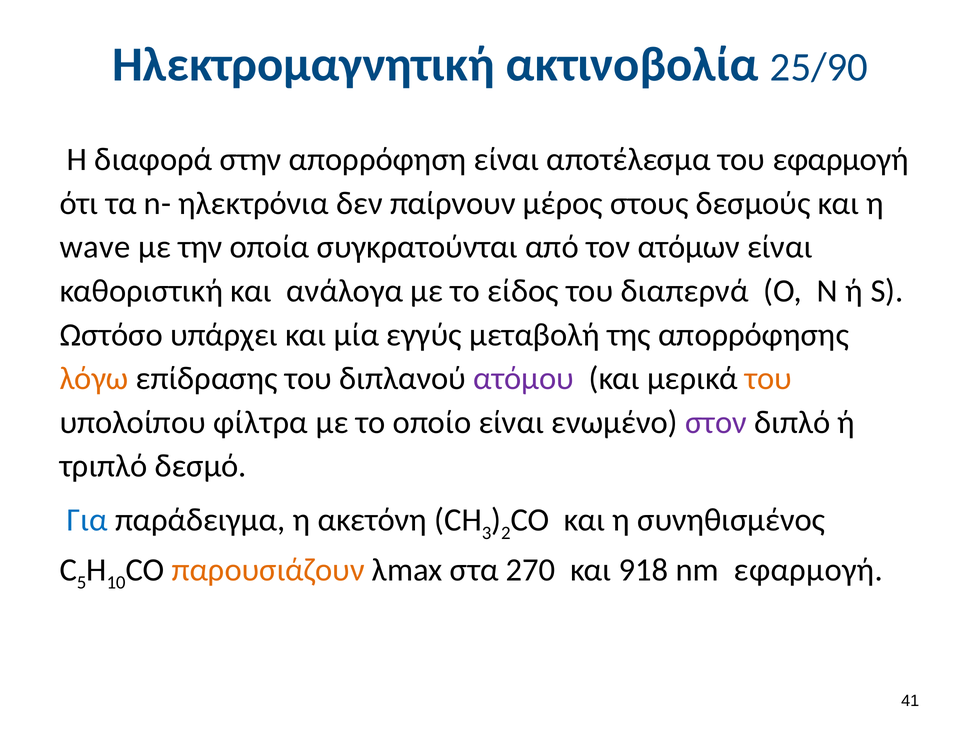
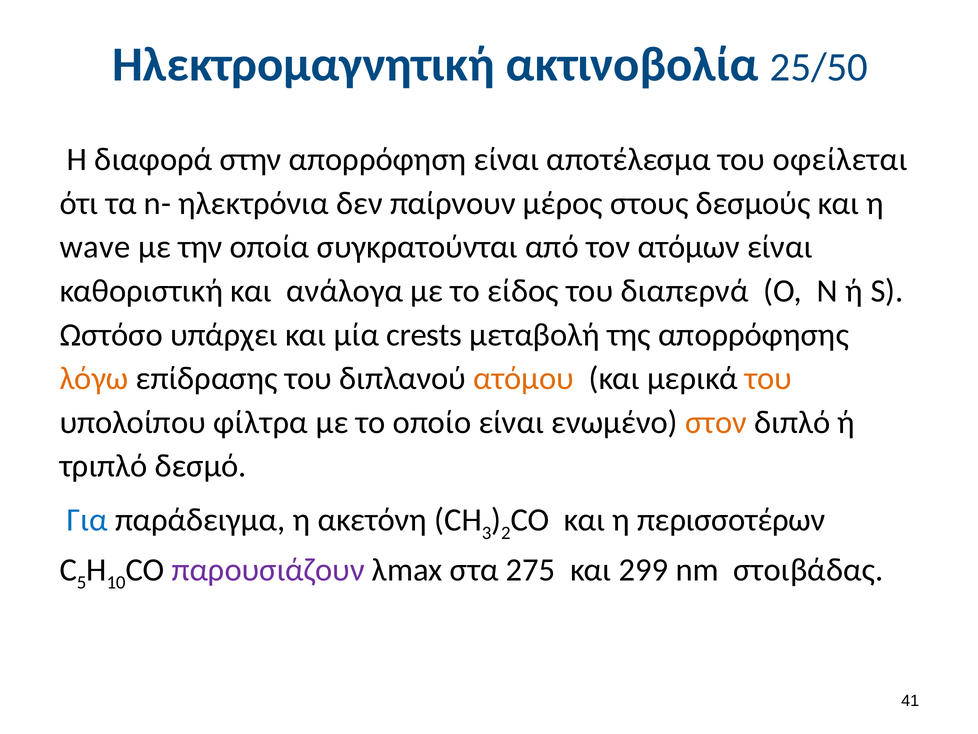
25/90: 25/90 -> 25/50
του εφαρμογή: εφαρμογή -> οφείλεται
εγγύς: εγγύς -> crests
ατόμου colour: purple -> orange
στον colour: purple -> orange
συνηθισμένος: συνηθισμένος -> περισσοτέρων
παρουσιάζουν colour: orange -> purple
270: 270 -> 275
918: 918 -> 299
nm εφαρμογή: εφαρμογή -> στοιβάδας
